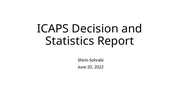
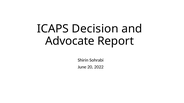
Statistics: Statistics -> Advocate
